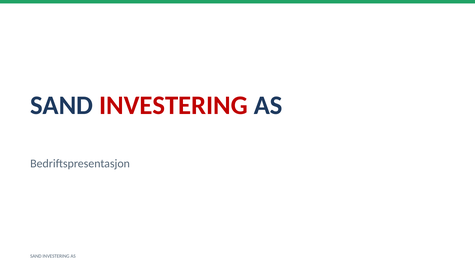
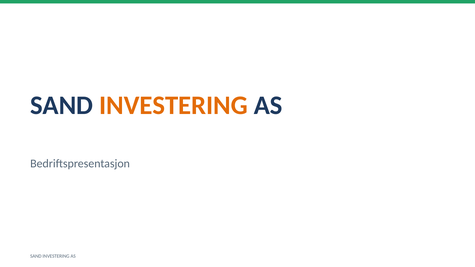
INVESTERING at (173, 105) colour: red -> orange
